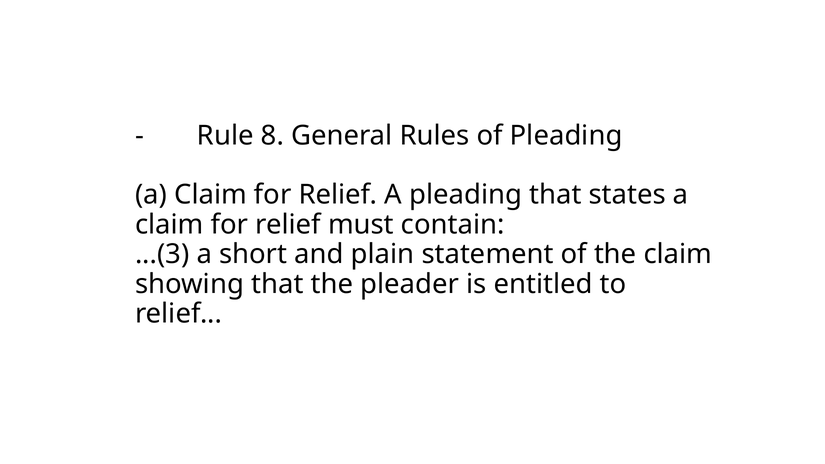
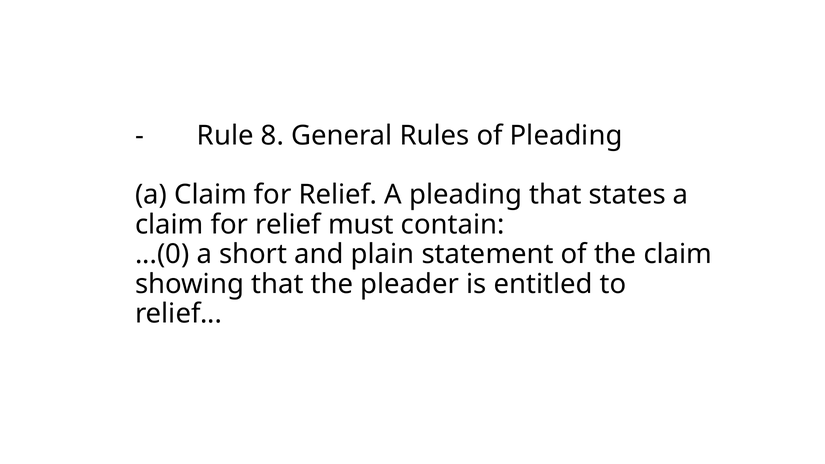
...(3: ...(3 -> ...(0
